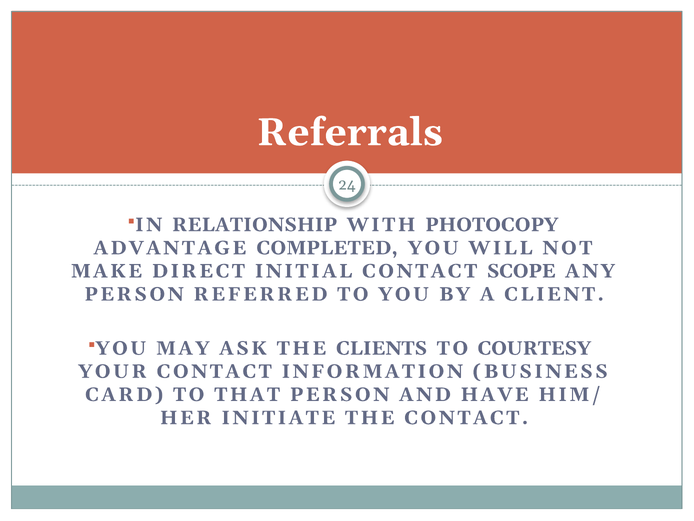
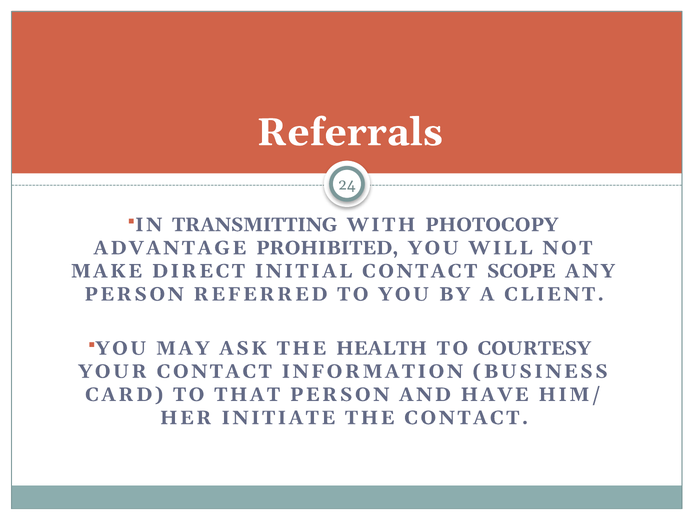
RELATIONSHIP: RELATIONSHIP -> TRANSMITTING
COMPLETED: COMPLETED -> PROHIBITED
CLIENTS: CLIENTS -> HEALTH
